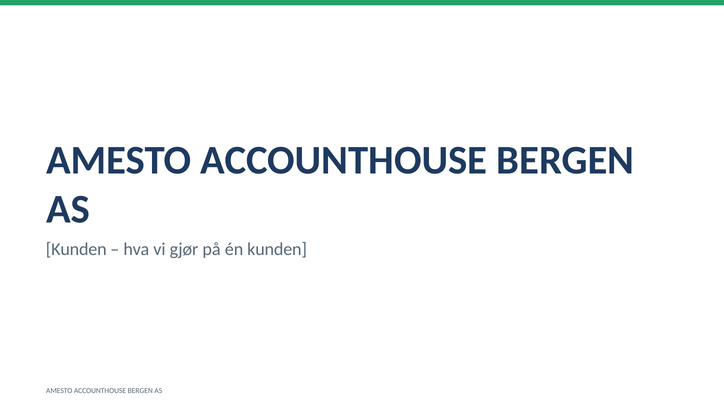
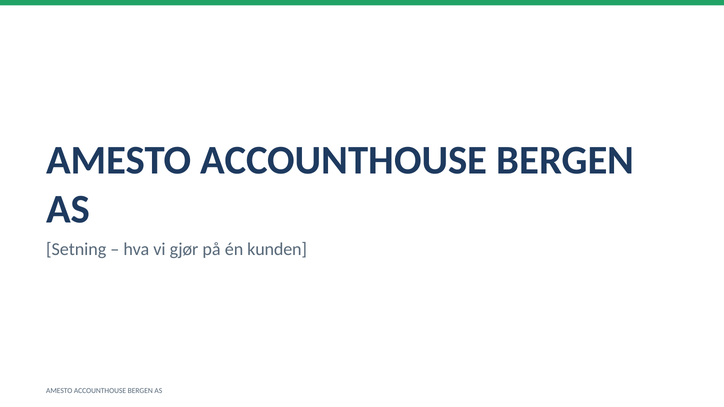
Kunden at (76, 249): Kunden -> Setning
